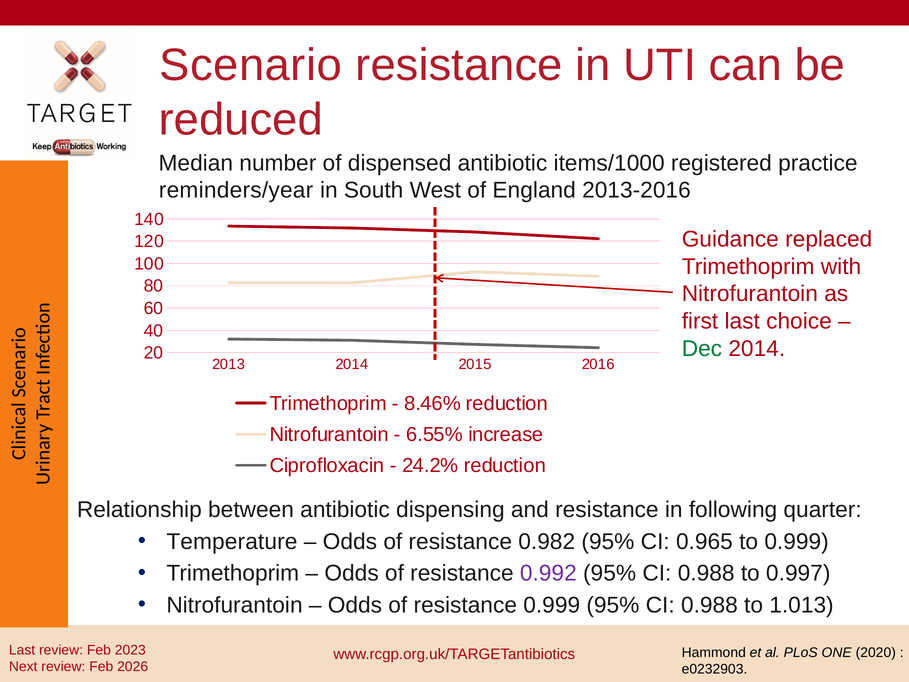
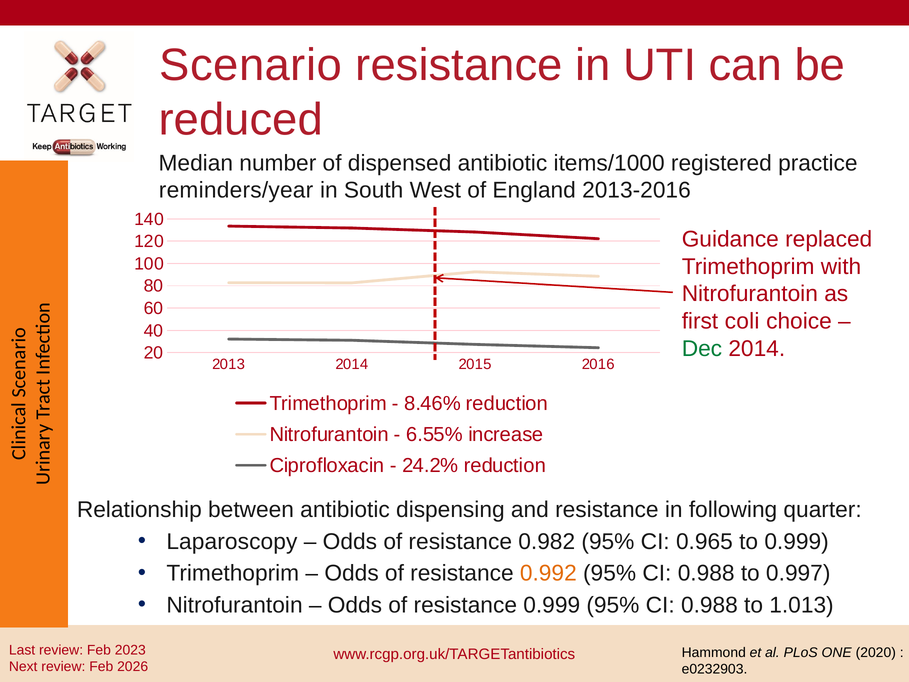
first last: last -> coli
Temperature: Temperature -> Laparoscopy
0.992 colour: purple -> orange
